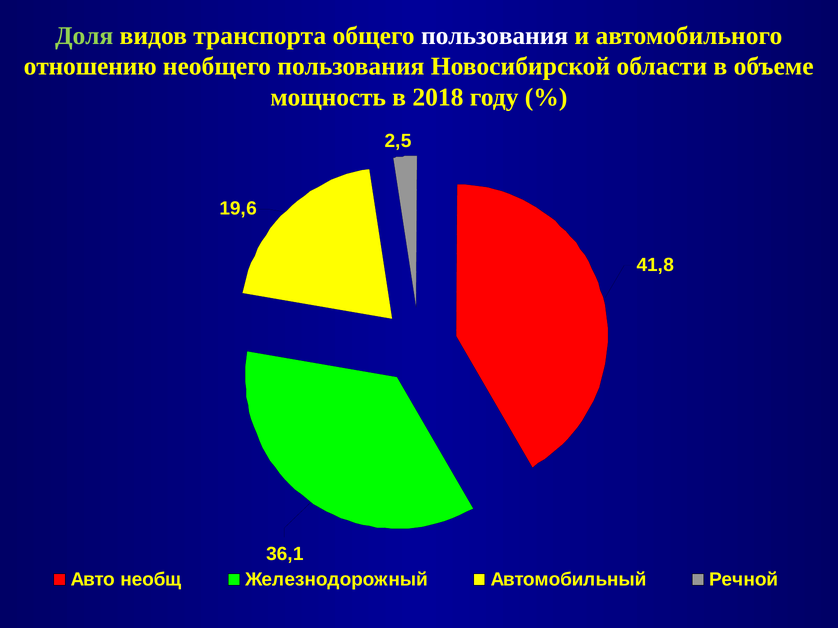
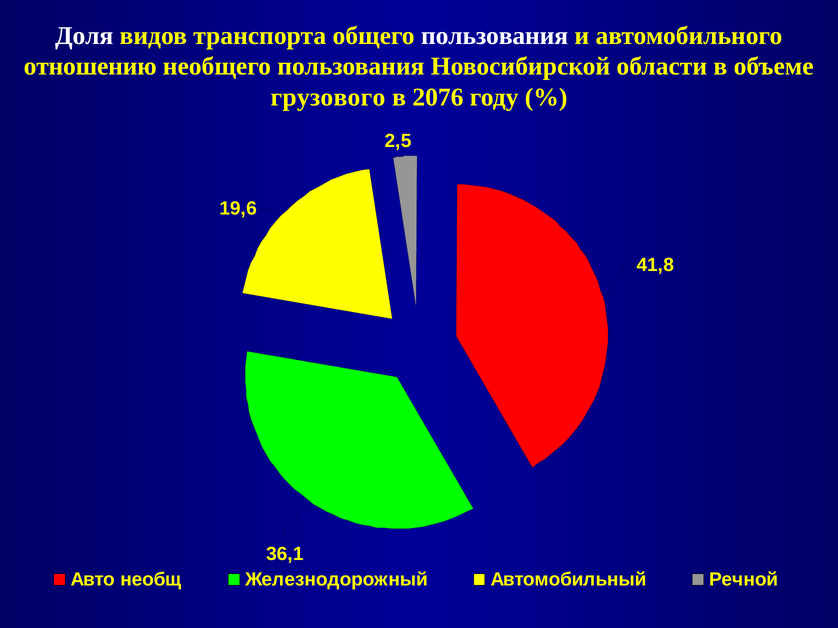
Доля colour: light green -> white
мощность: мощность -> грузового
2018: 2018 -> 2076
